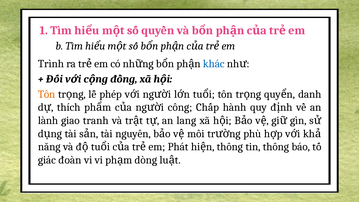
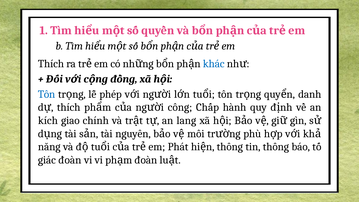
Trình at (51, 64): Trình -> Thích
Tôn at (47, 94) colour: orange -> blue
lành: lành -> kích
tranh: tranh -> chính
dòng at (146, 160): dòng -> đoàn
